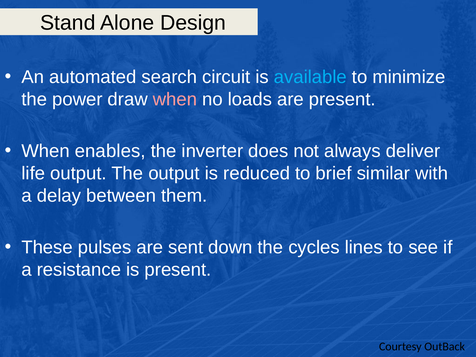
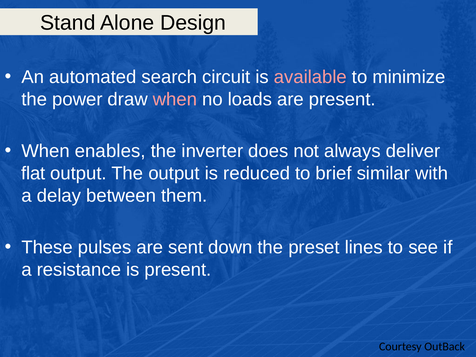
available colour: light blue -> pink
life: life -> flat
cycles: cycles -> preset
